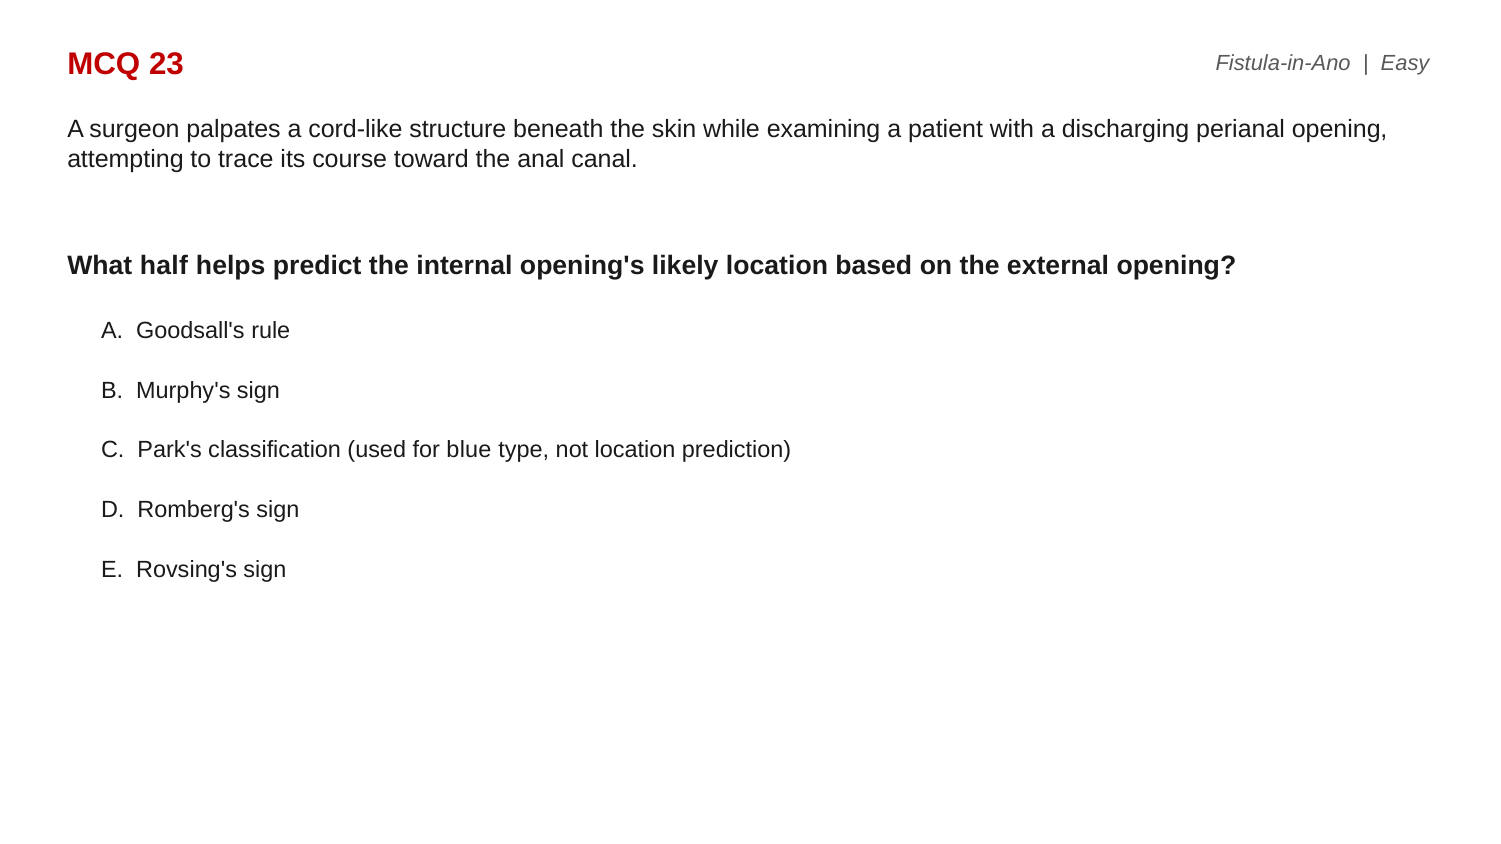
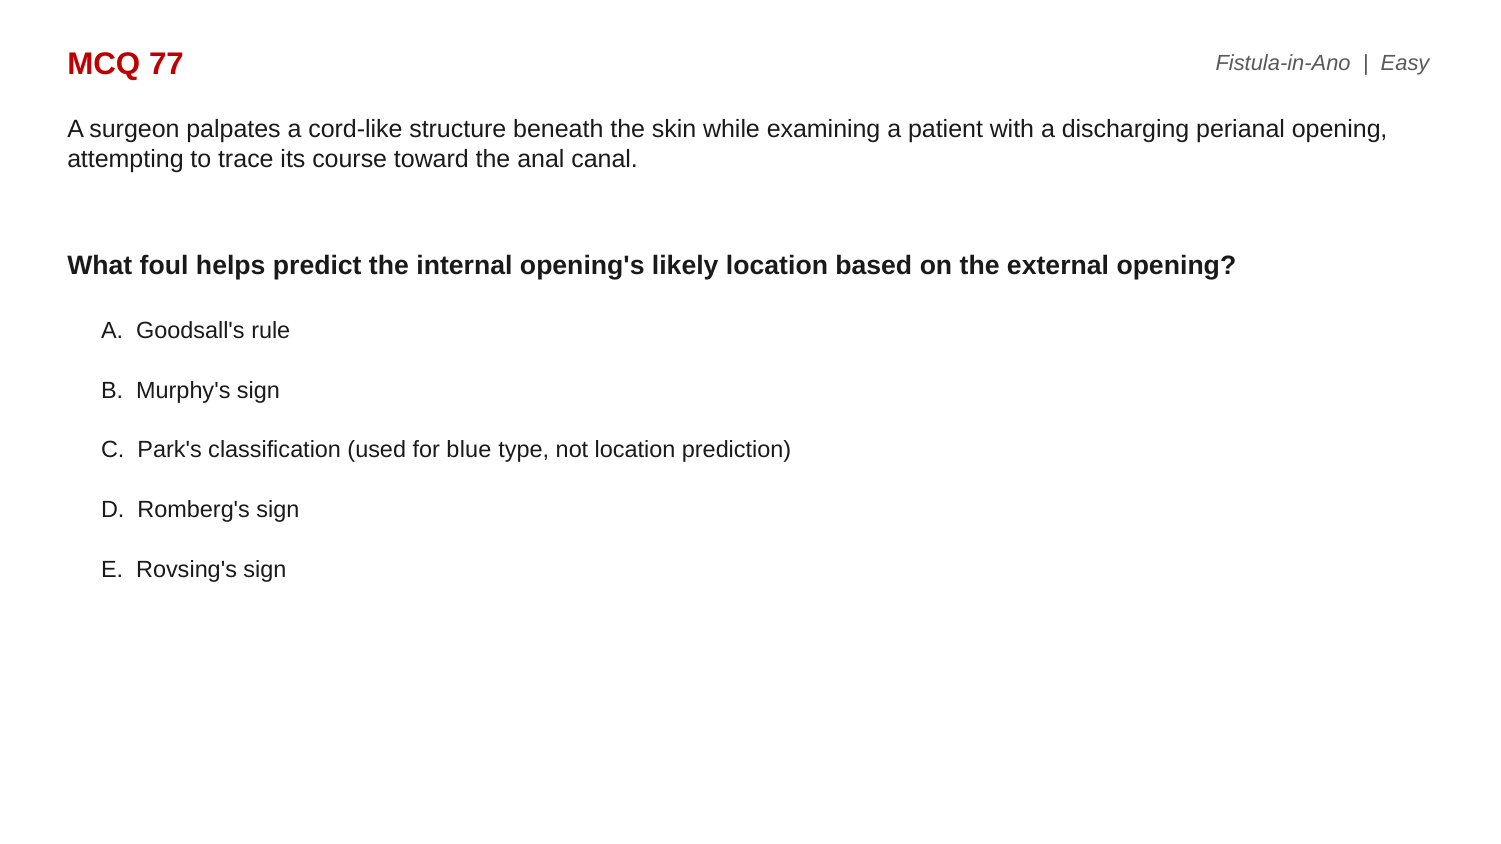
23: 23 -> 77
half: half -> foul
